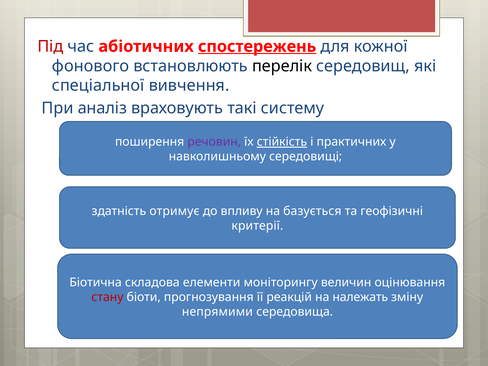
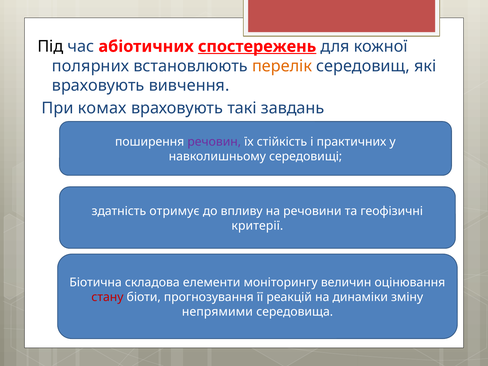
Під colour: red -> black
фонового: фонового -> полярних
перелік colour: black -> orange
спеціальної at (98, 86): спеціальної -> враховують
аналіз: аналіз -> комах
систему: систему -> завдань
стійкість underline: present -> none
базується: базується -> речовини
належать: належать -> динаміки
